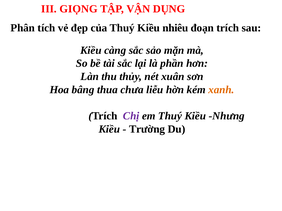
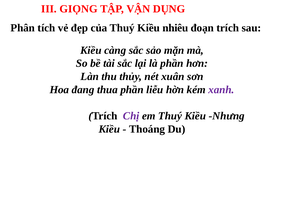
bâng: bâng -> đang
thua chưa: chưa -> phần
xanh colour: orange -> purple
Trường: Trường -> Thoáng
